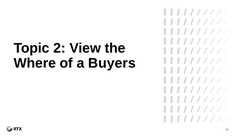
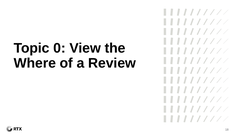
2: 2 -> 0
Buyers: Buyers -> Review
